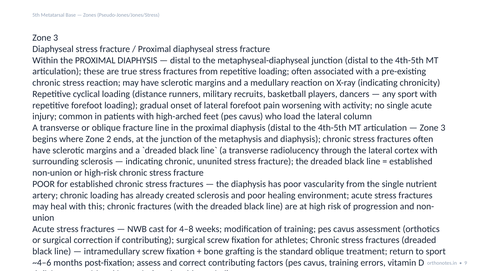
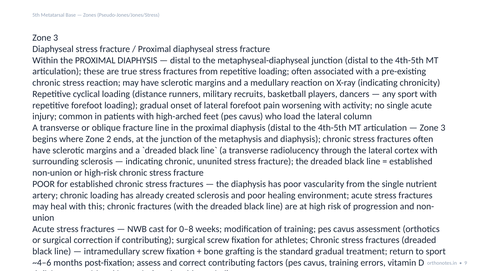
4–8: 4–8 -> 0–8
standard oblique: oblique -> gradual
